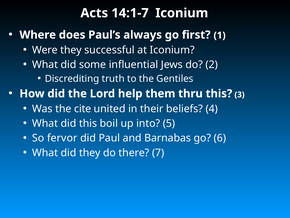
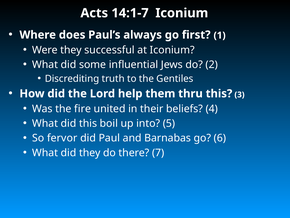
cite: cite -> fire
